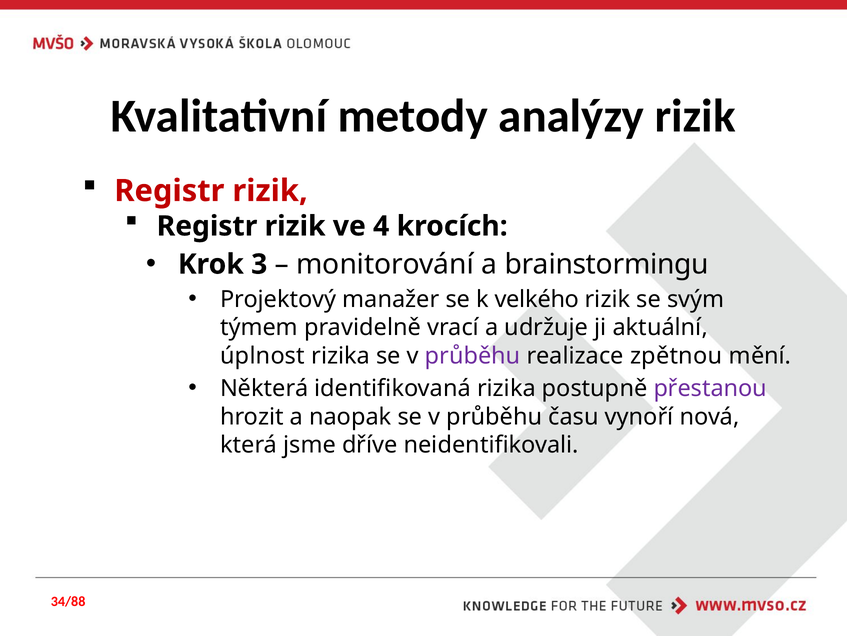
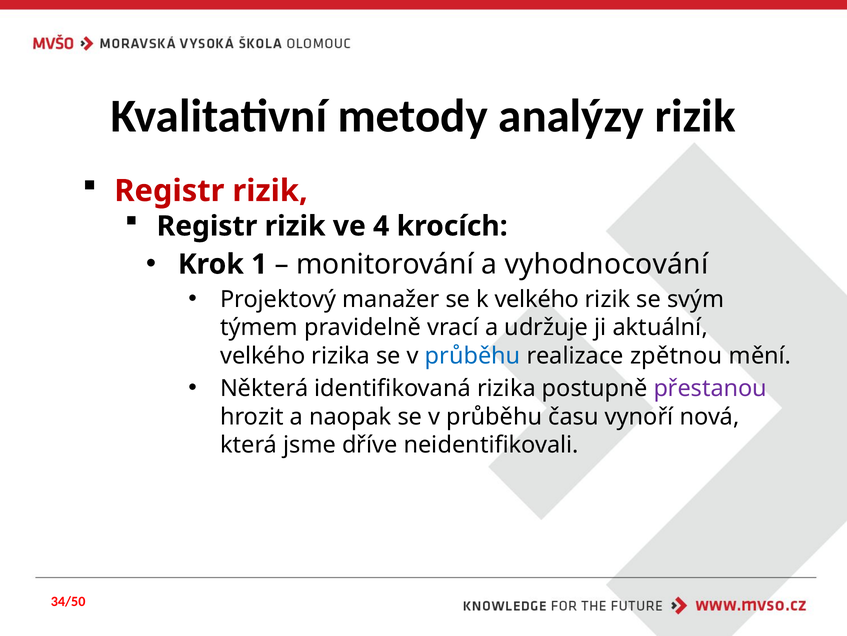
3: 3 -> 1
brainstormingu: brainstormingu -> vyhodnocování
úplnost at (263, 356): úplnost -> velkého
průběhu at (473, 356) colour: purple -> blue
34/88: 34/88 -> 34/50
